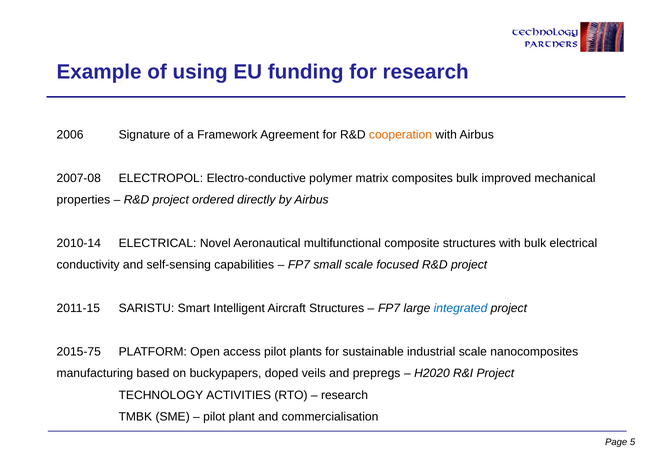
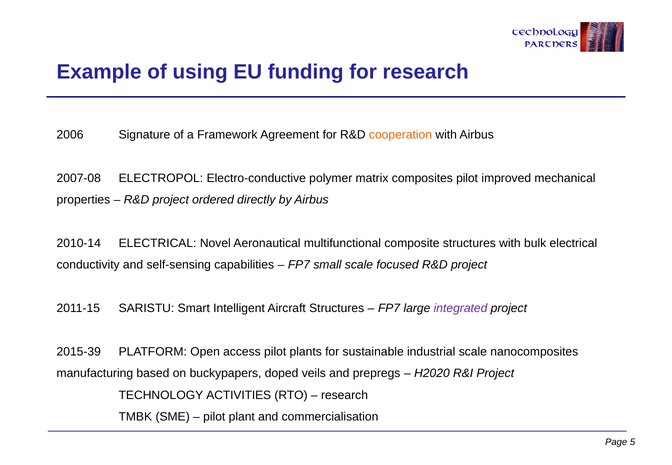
composites bulk: bulk -> pilot
integrated colour: blue -> purple
2015-75: 2015-75 -> 2015-39
